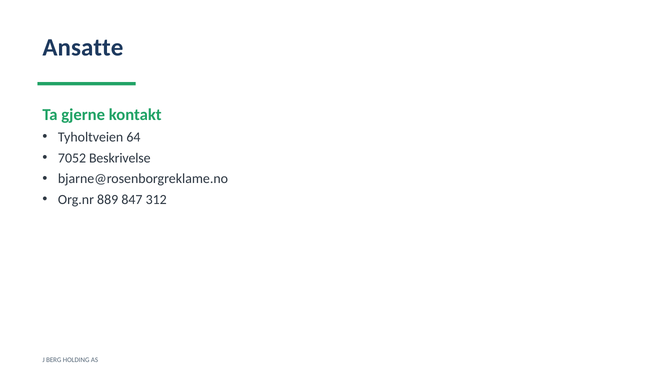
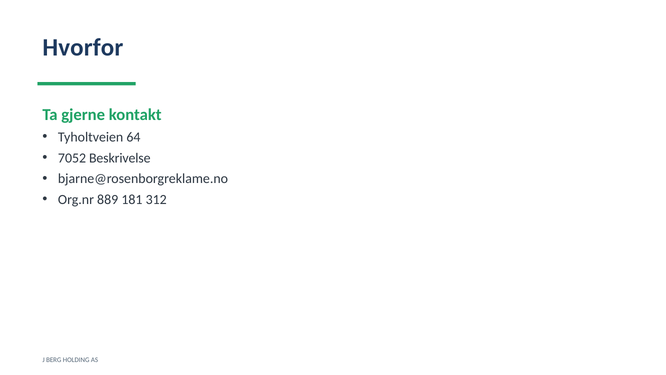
Ansatte: Ansatte -> Hvorfor
847: 847 -> 181
